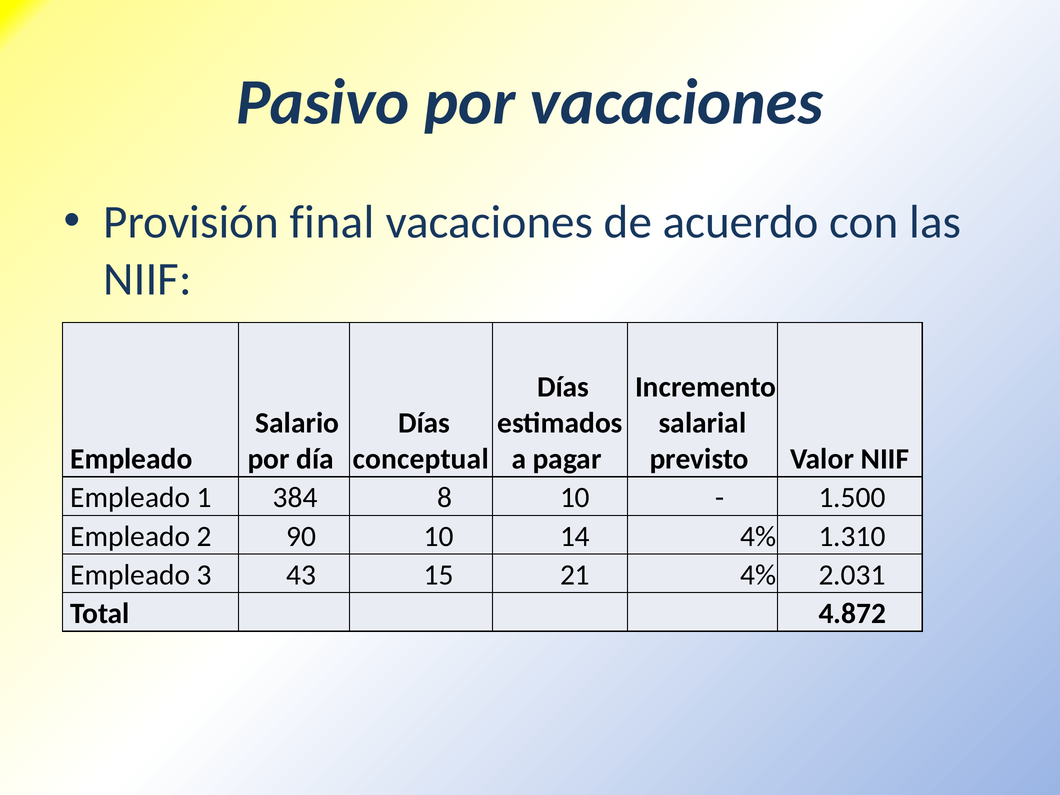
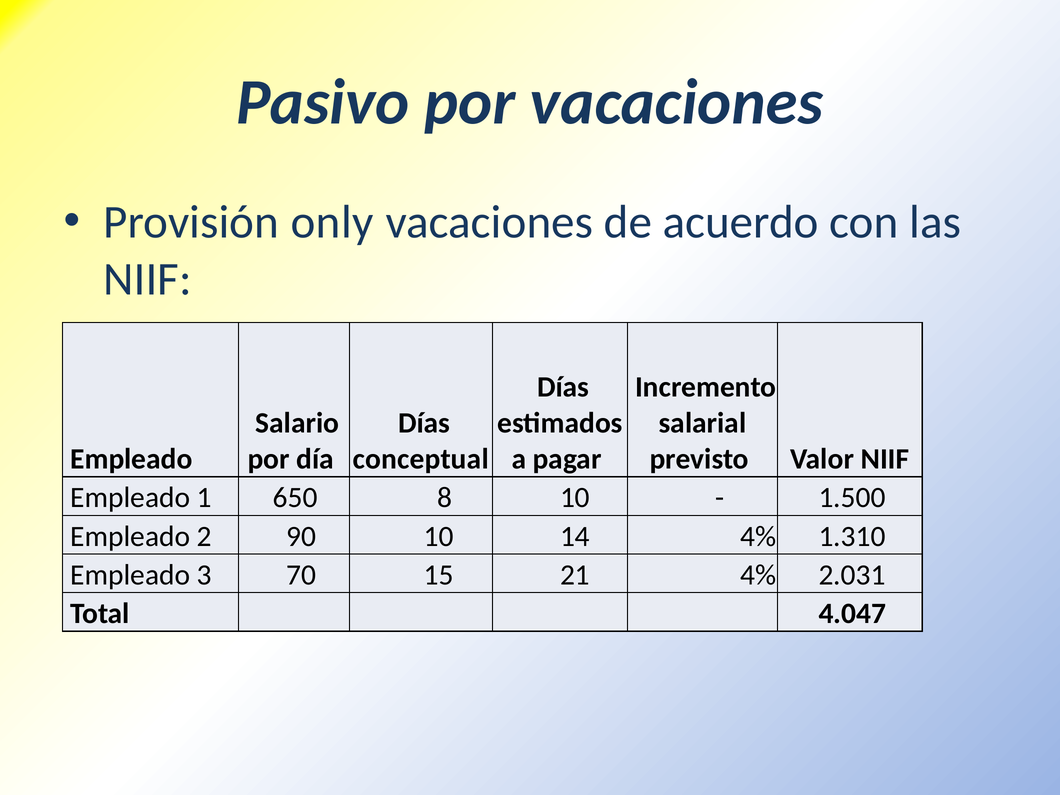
final: final -> only
384: 384 -> 650
43: 43 -> 70
4.872: 4.872 -> 4.047
